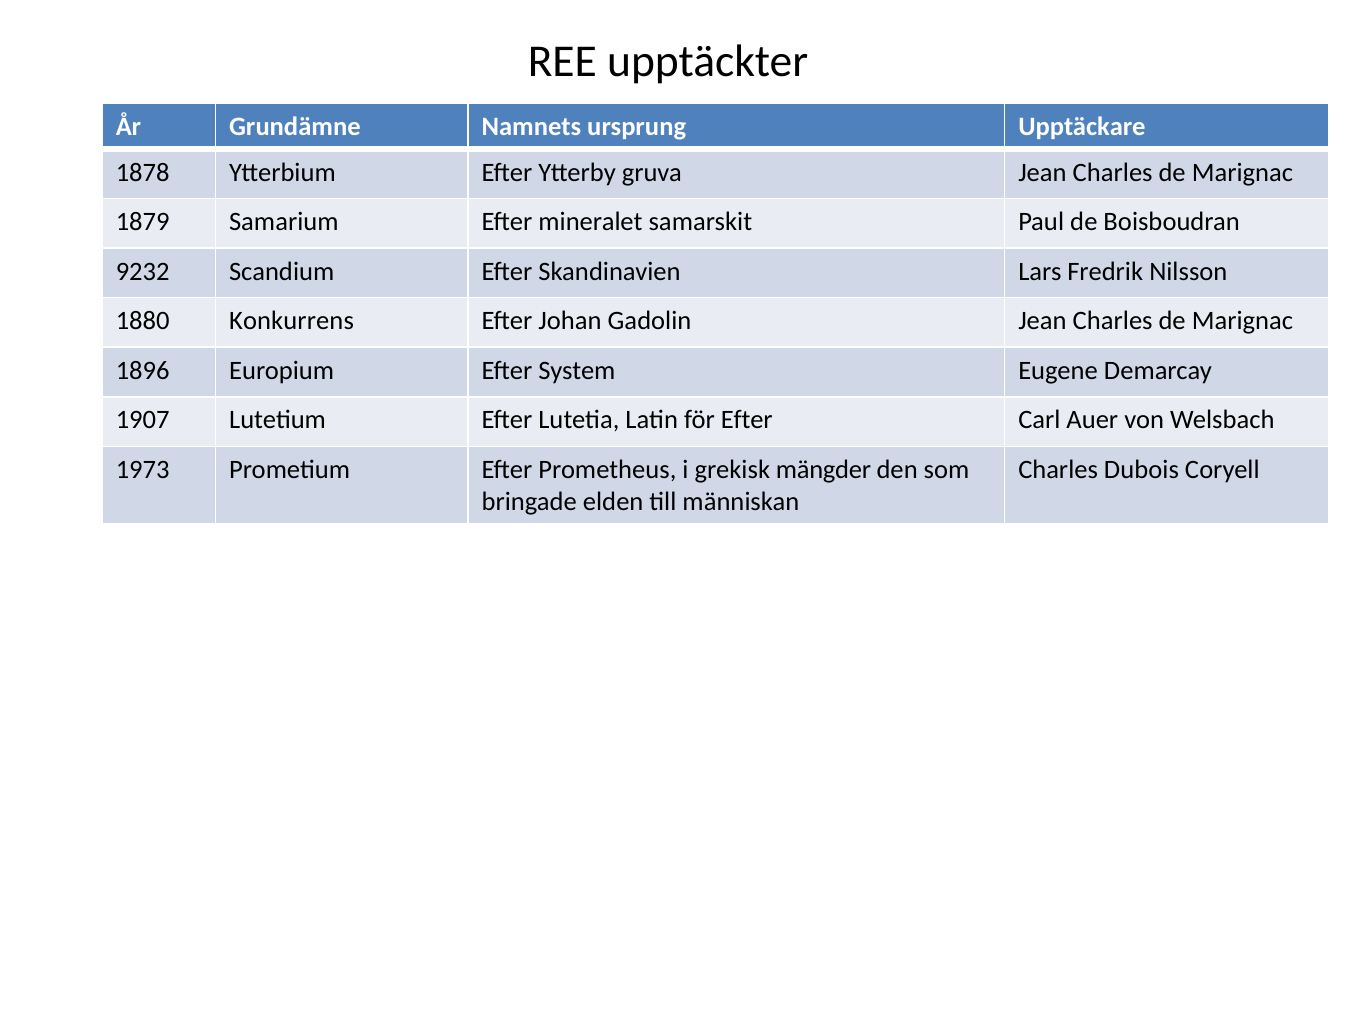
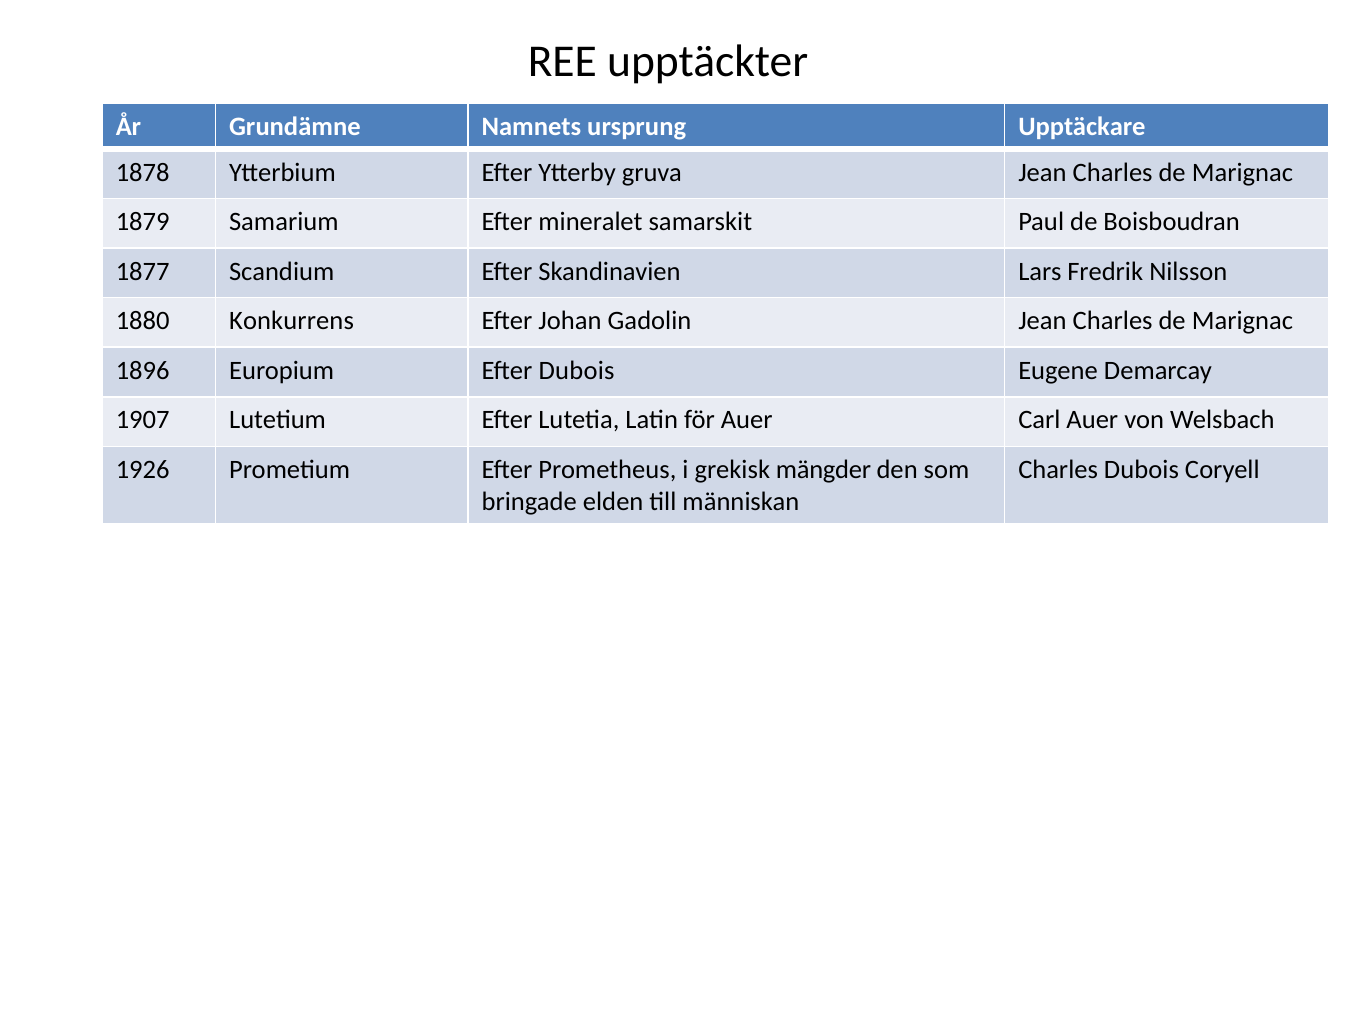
9232: 9232 -> 1877
Efter System: System -> Dubois
för Efter: Efter -> Auer
1973: 1973 -> 1926
